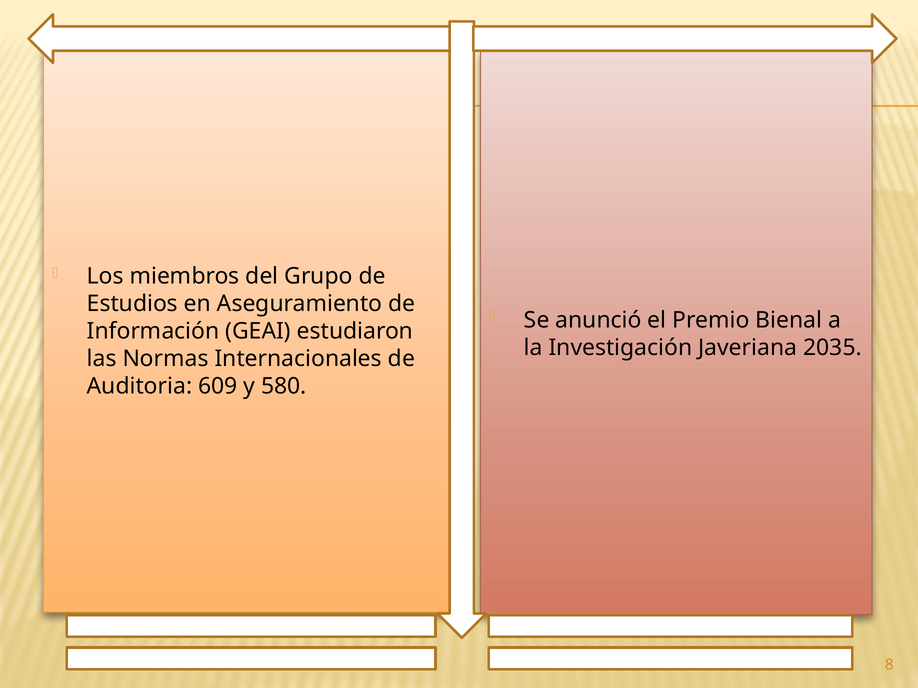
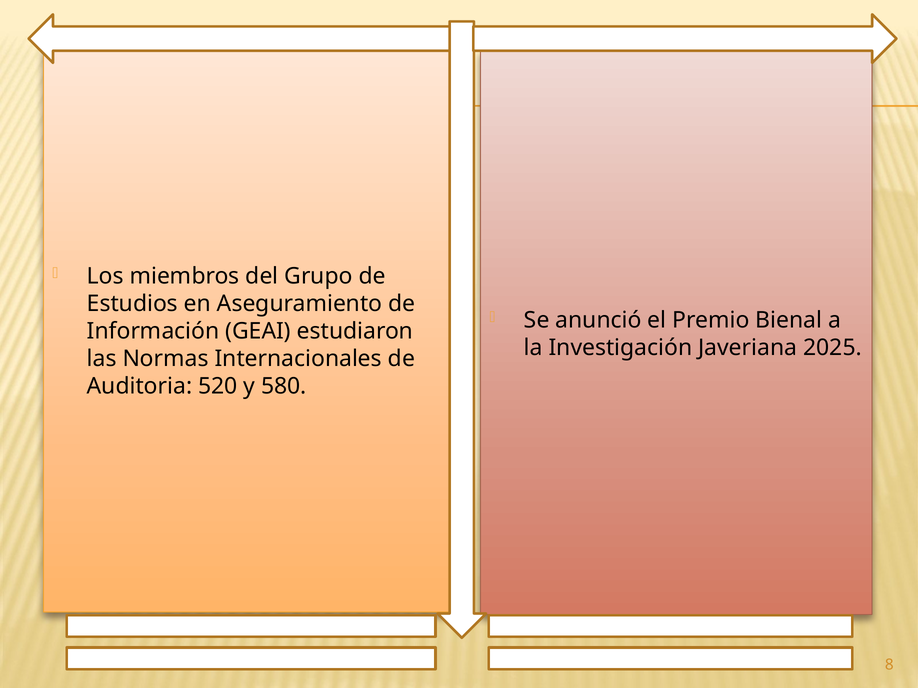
2035: 2035 -> 2025
609: 609 -> 520
